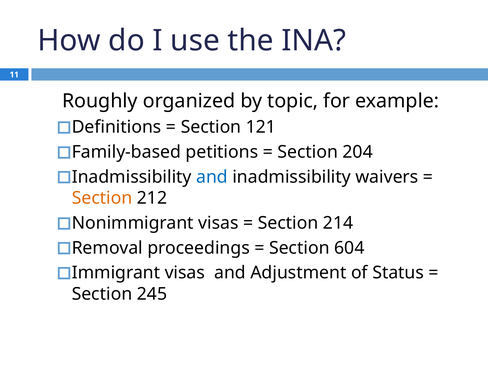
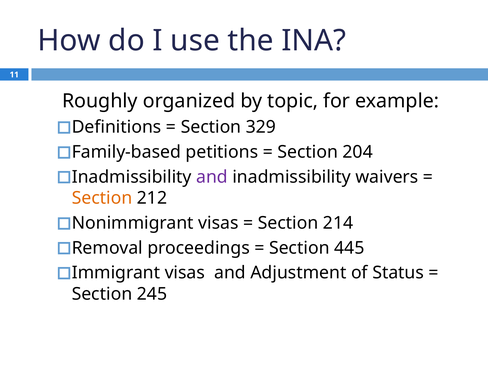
121: 121 -> 329
and at (212, 177) colour: blue -> purple
604: 604 -> 445
